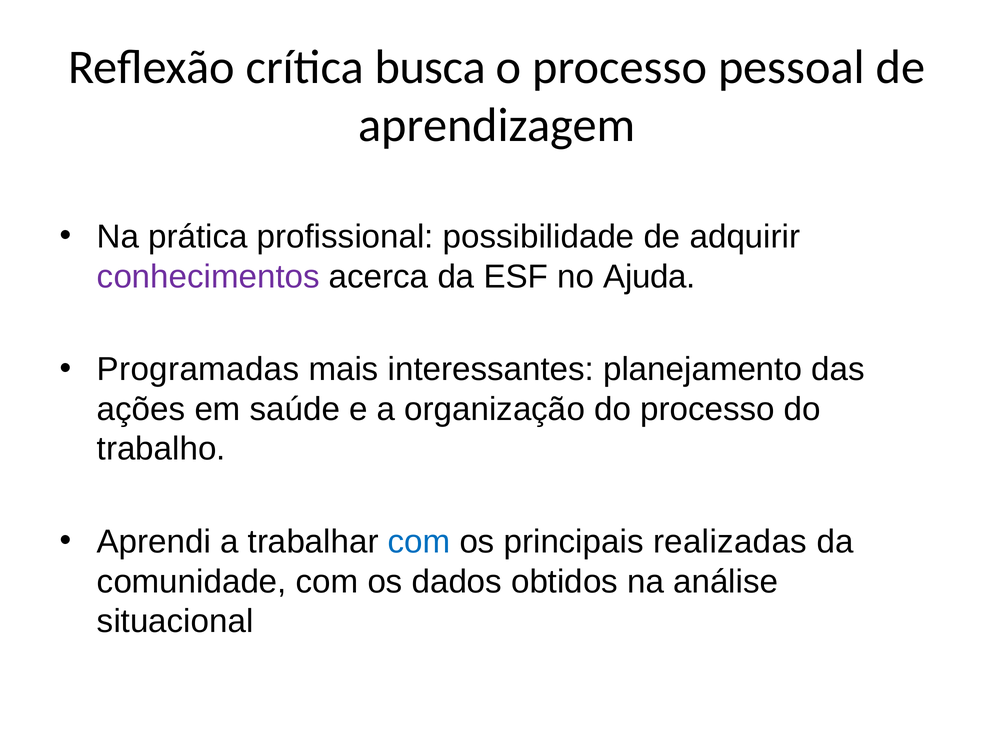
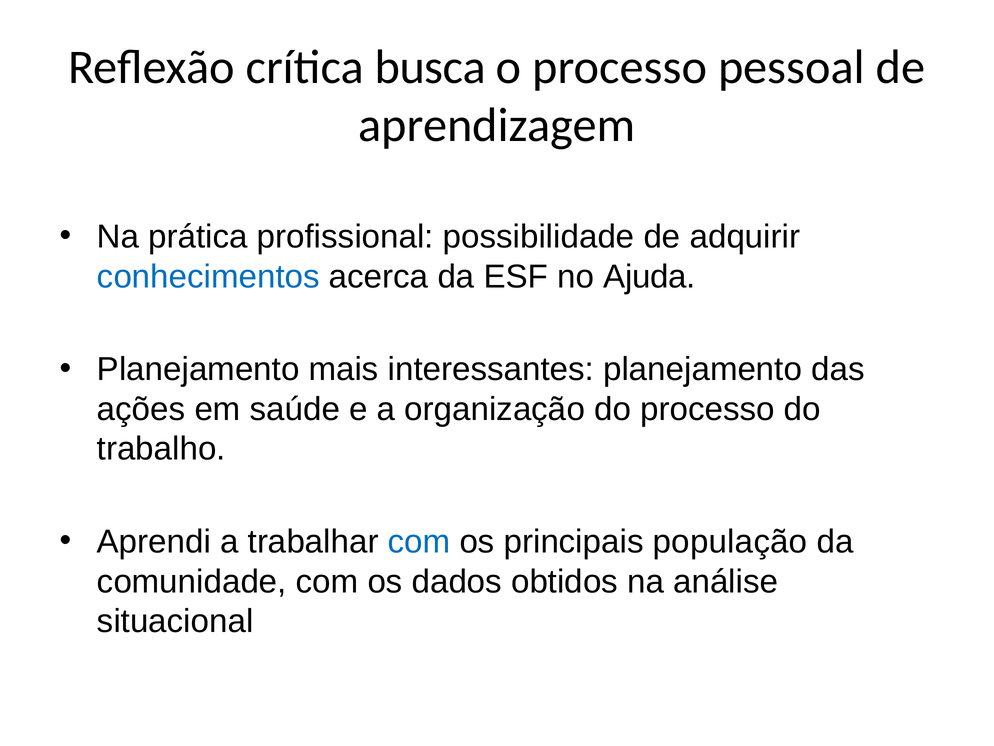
conhecimentos colour: purple -> blue
Programadas at (198, 369): Programadas -> Planejamento
realizadas: realizadas -> população
